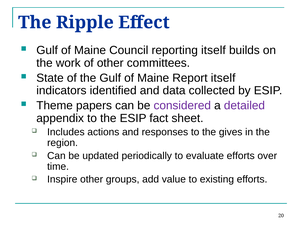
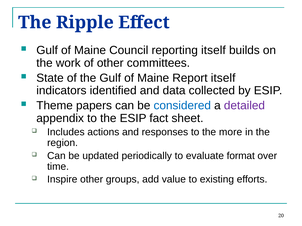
considered colour: purple -> blue
gives: gives -> more
evaluate efforts: efforts -> format
